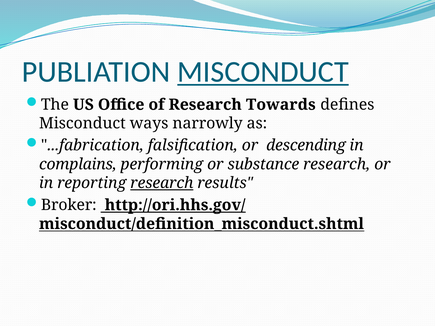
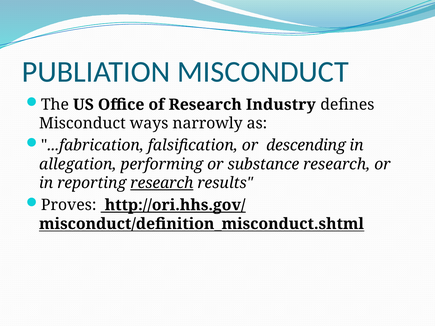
MISCONDUCT at (263, 72) underline: present -> none
Towards: Towards -> Industry
complains: complains -> allegation
Broker: Broker -> Proves
